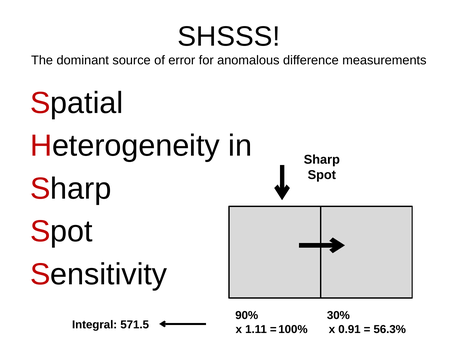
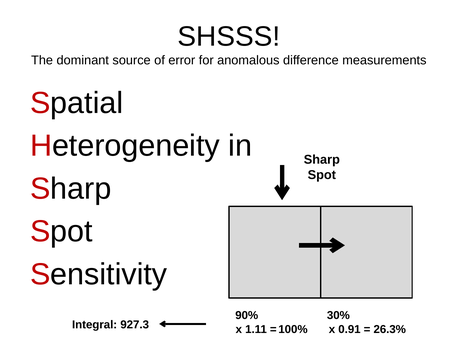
571.5: 571.5 -> 927.3
56.3%: 56.3% -> 26.3%
